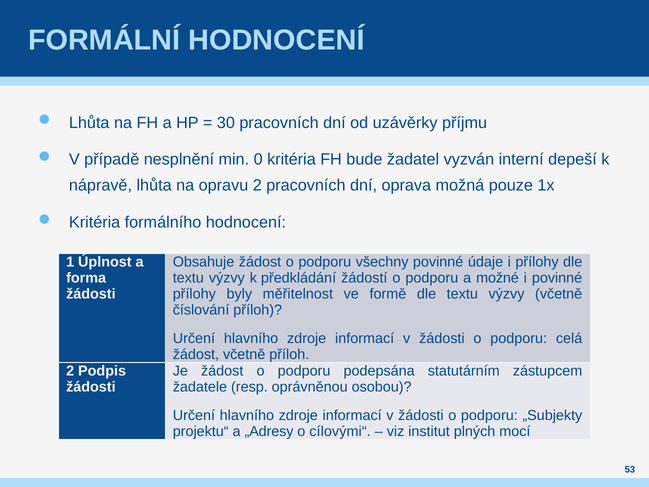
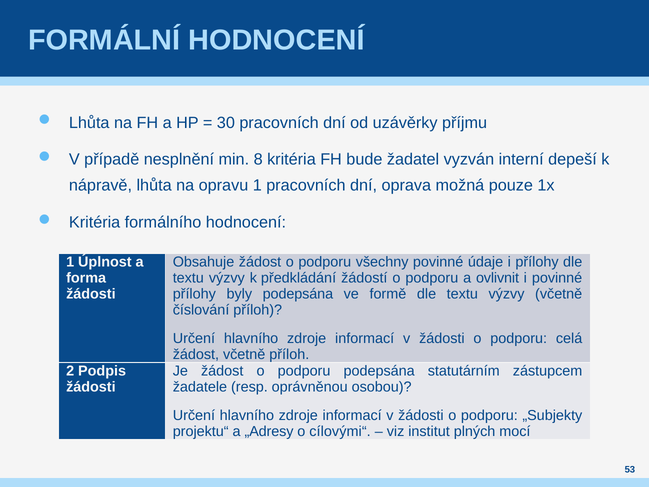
0: 0 -> 8
opravu 2: 2 -> 1
možné: možné -> ovlivnit
byly měřitelnost: měřitelnost -> podepsána
